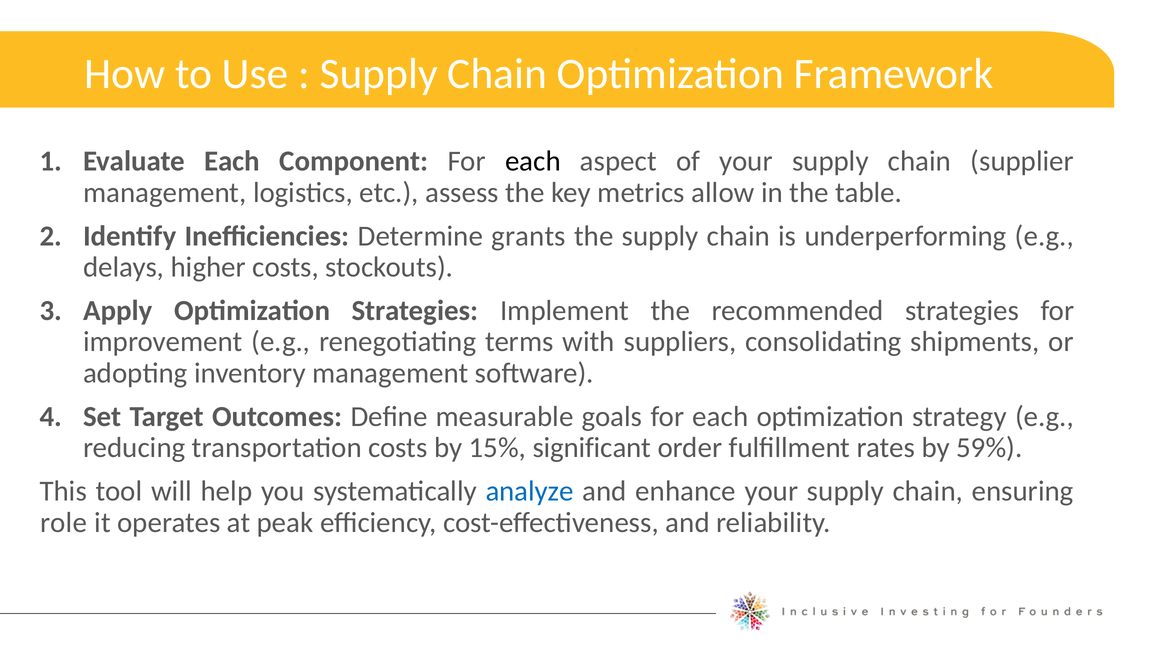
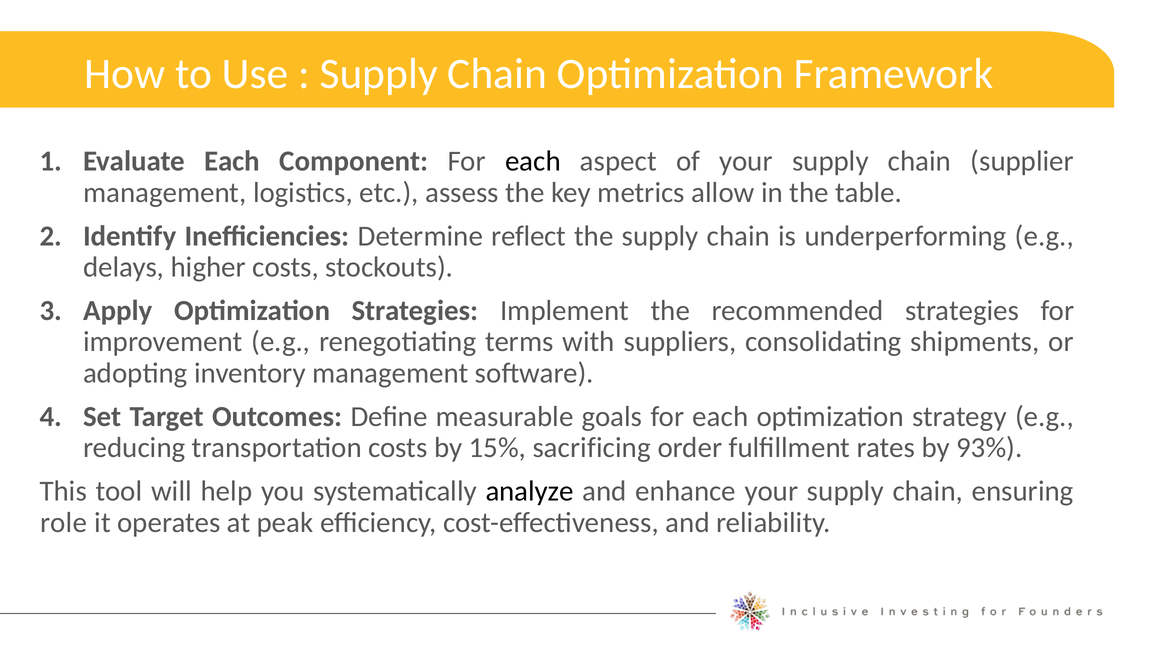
grants: grants -> reflect
significant: significant -> sacrificing
59%: 59% -> 93%
analyze colour: blue -> black
